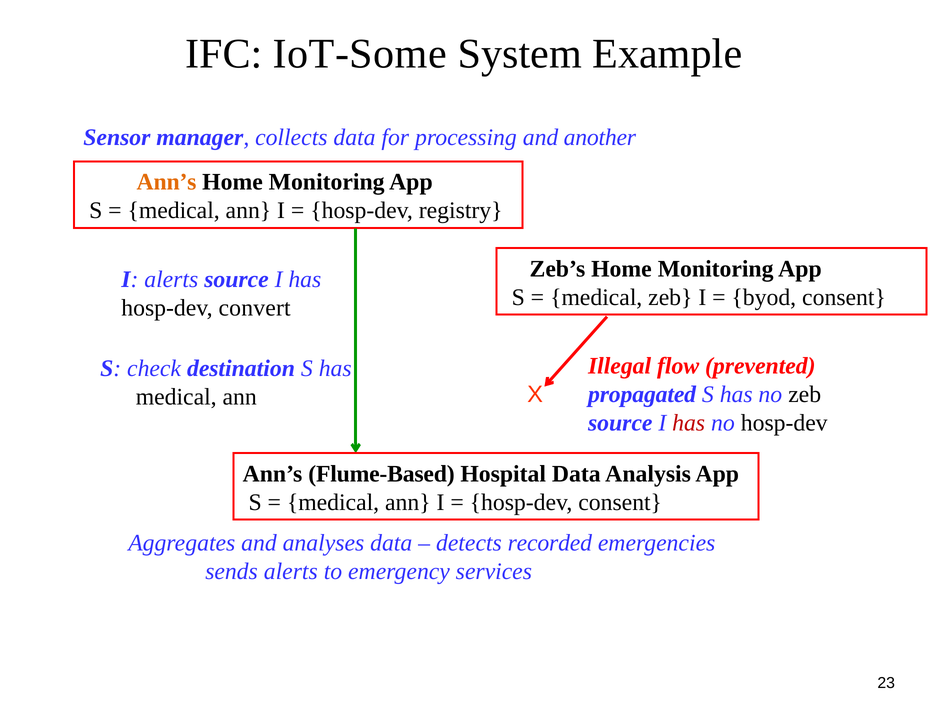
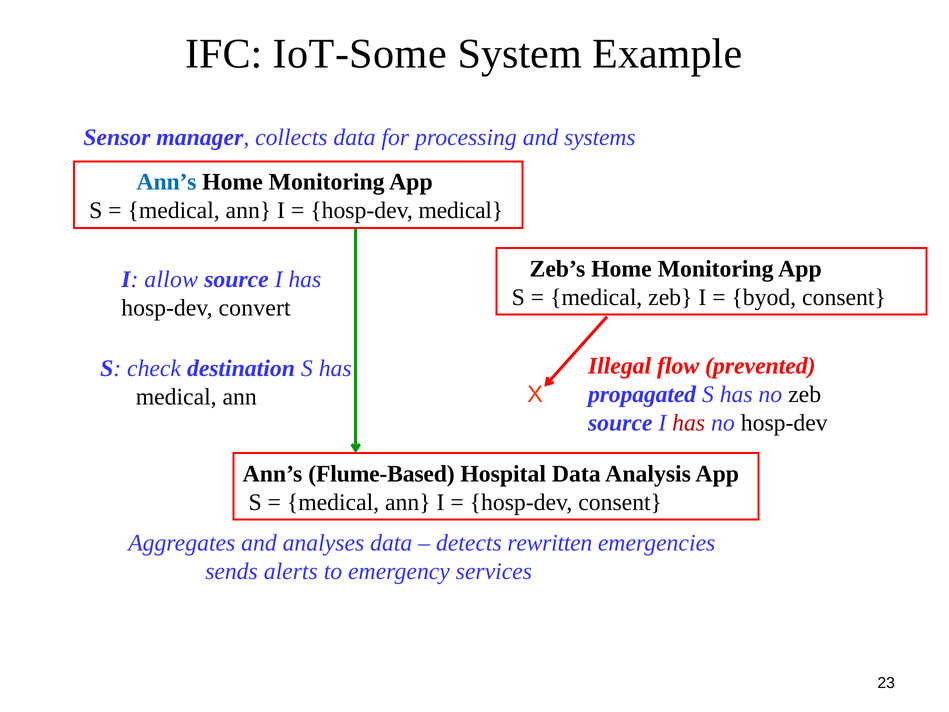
another: another -> systems
Ann’s at (167, 182) colour: orange -> blue
hosp-dev registry: registry -> medical
I alerts: alerts -> allow
recorded: recorded -> rewritten
